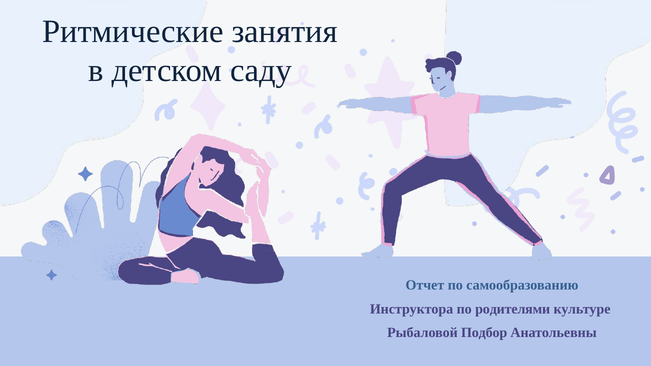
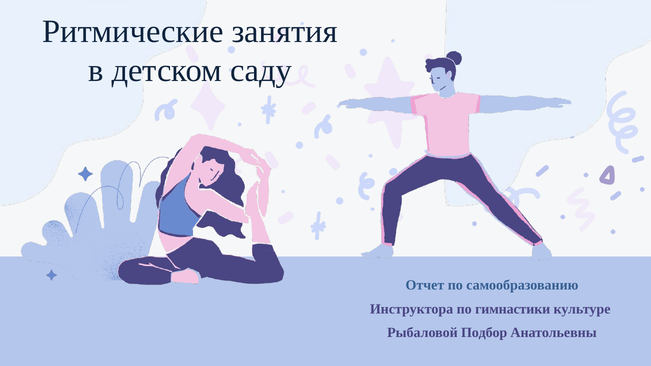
родителями: родителями -> гимнастики
